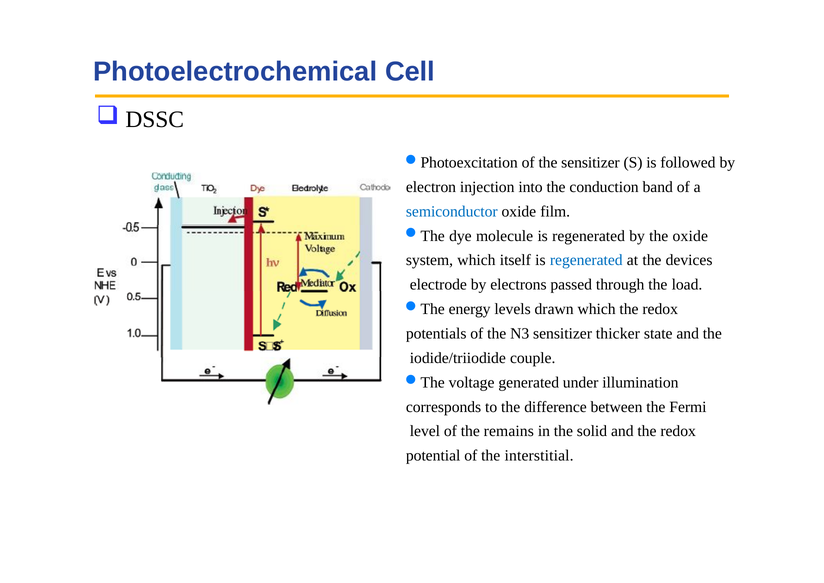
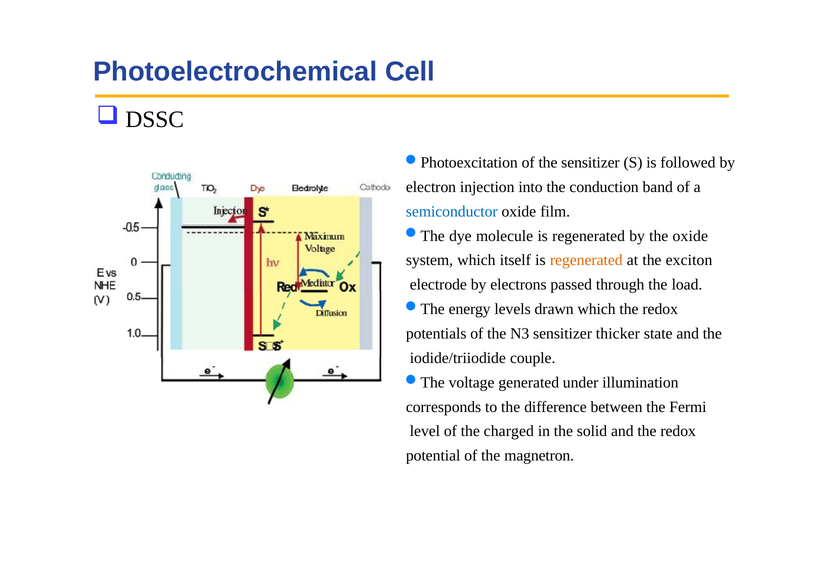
regenerated at (586, 260) colour: blue -> orange
devices: devices -> exciton
remains: remains -> charged
interstitial: interstitial -> magnetron
